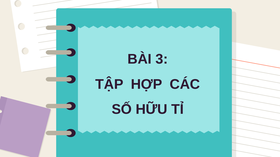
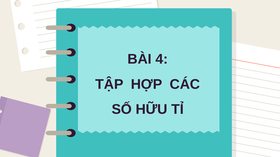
3: 3 -> 4
